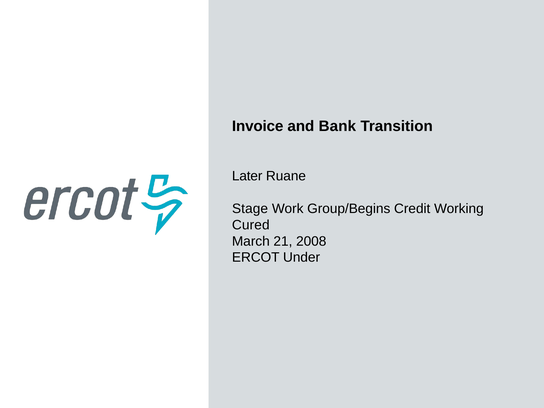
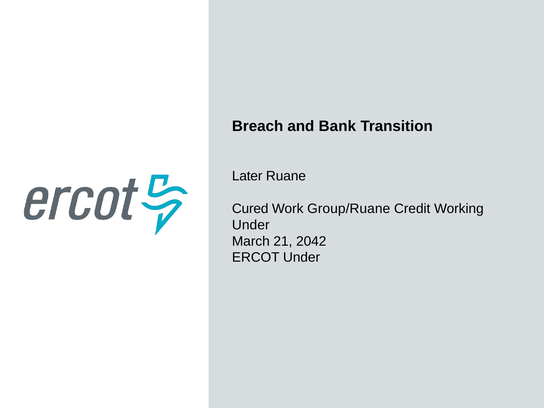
Invoice: Invoice -> Breach
Stage: Stage -> Cured
Group/Begins: Group/Begins -> Group/Ruane
Cured at (251, 225): Cured -> Under
2008: 2008 -> 2042
